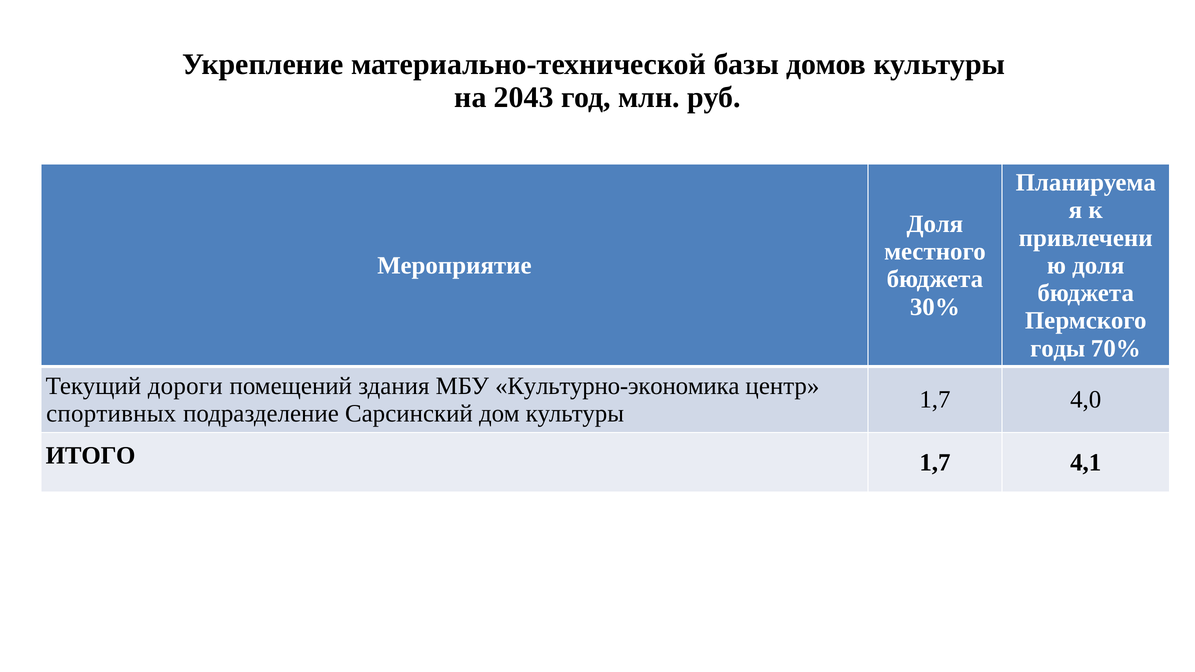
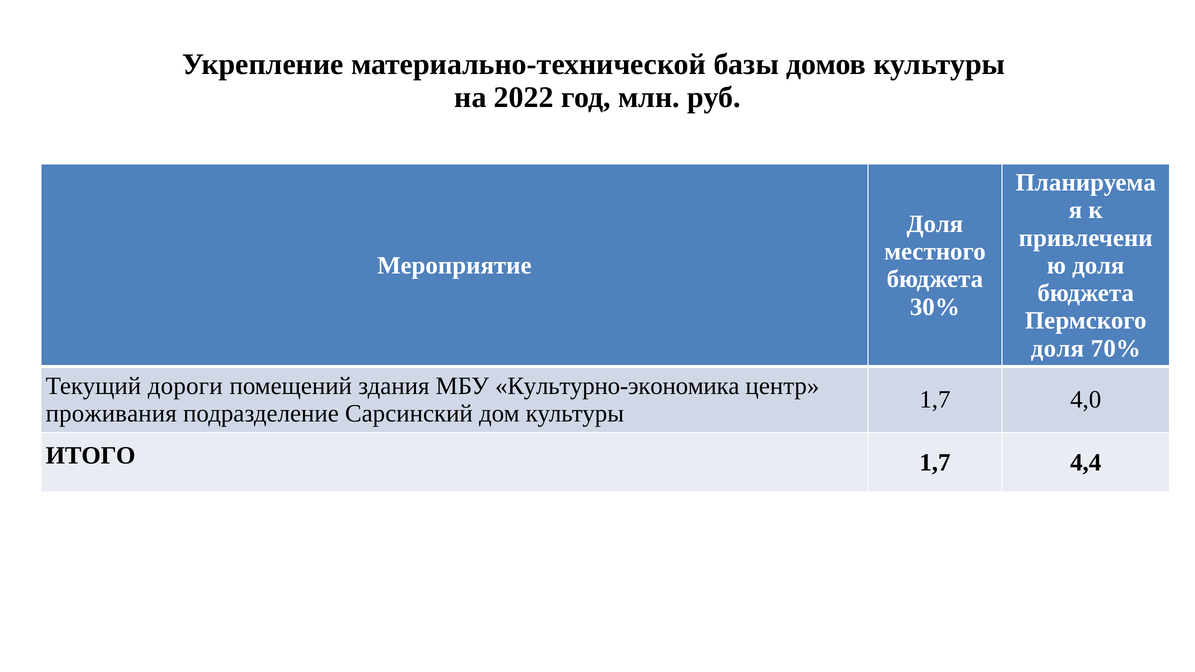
2043: 2043 -> 2022
годы at (1058, 348): годы -> доля
спортивных: спортивных -> проживания
4,1: 4,1 -> 4,4
